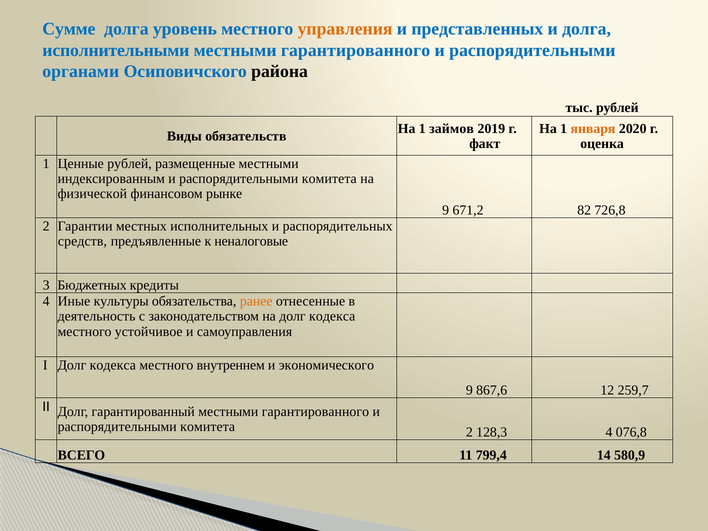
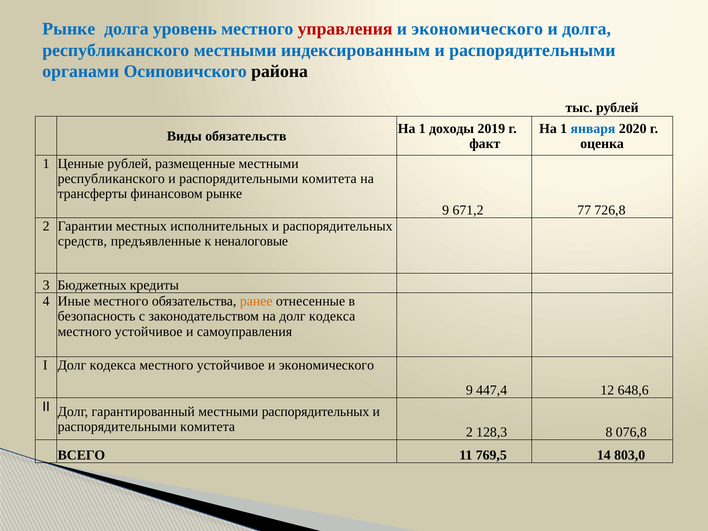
Сумме at (69, 29): Сумме -> Рынке
управления colour: orange -> red
представленных at (477, 29): представленных -> экономического
исполнительными at (116, 50): исполнительными -> республиканского
гарантированного at (356, 50): гарантированного -> индексированным
займов: займов -> доходы
января colour: orange -> blue
индексированным at (111, 179): индексированным -> республиканского
физической: физической -> трансферты
82: 82 -> 77
Иные культуры: культуры -> местного
деятельность: деятельность -> безопасность
внутреннем at (231, 365): внутреннем -> устойчивое
867,6: 867,6 -> 447,4
259,7: 259,7 -> 648,6
гарантированный местными гарантированного: гарантированного -> распорядительных
128,3 4: 4 -> 8
799,4: 799,4 -> 769,5
580,9: 580,9 -> 803,0
